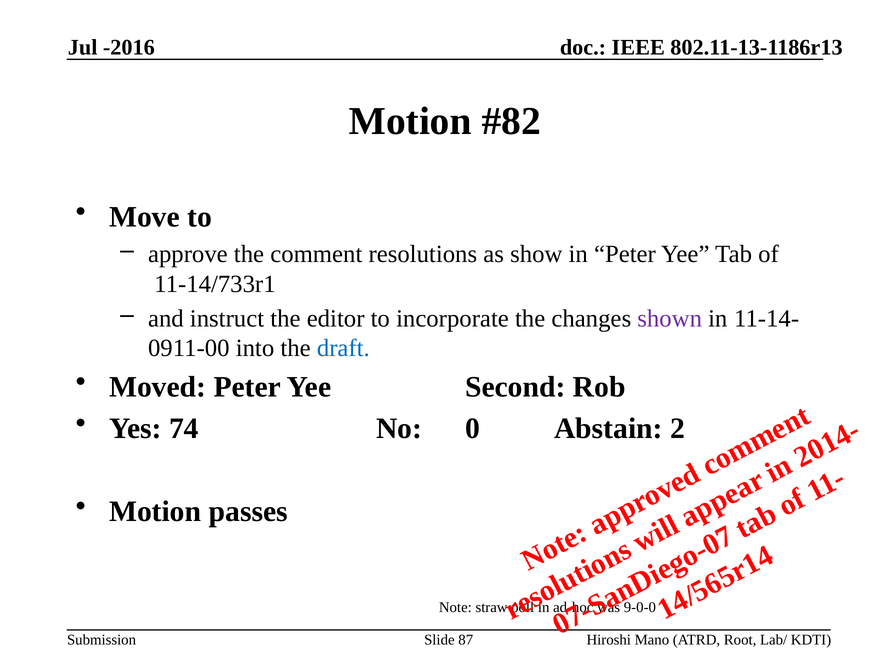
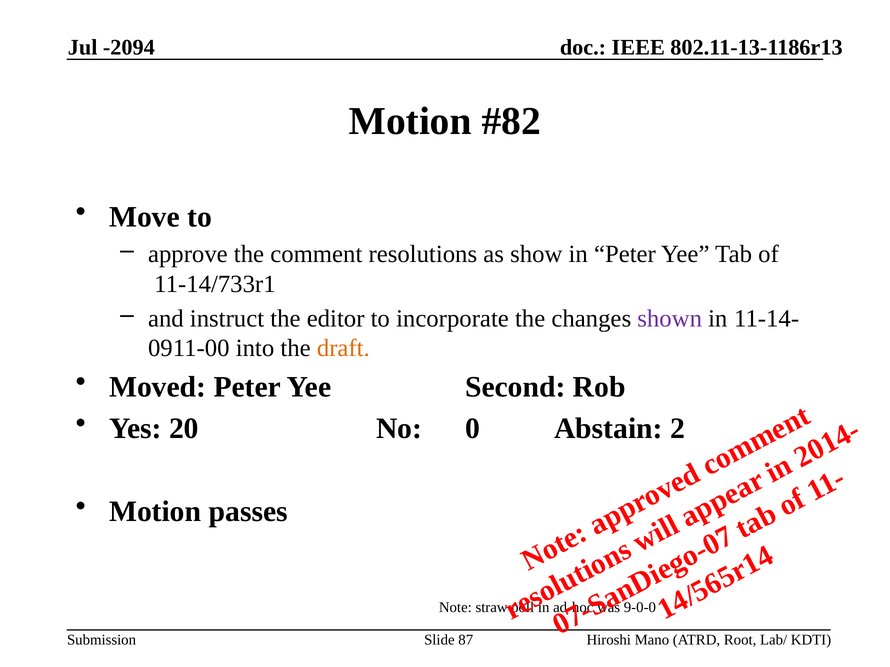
-2016: -2016 -> -2094
draft colour: blue -> orange
74: 74 -> 20
